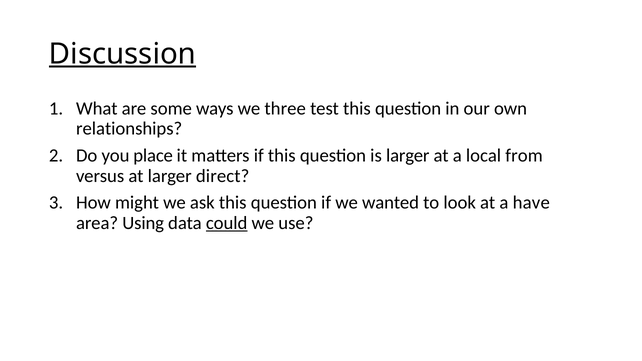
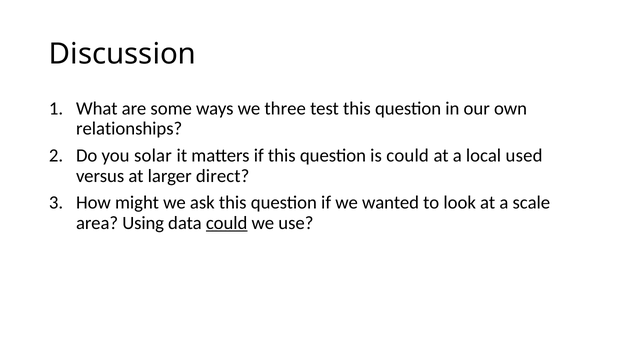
Discussion underline: present -> none
place: place -> solar
is larger: larger -> could
from: from -> used
have: have -> scale
